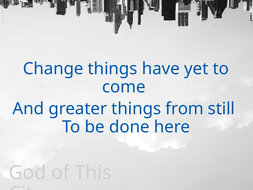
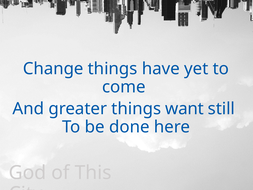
from: from -> want
